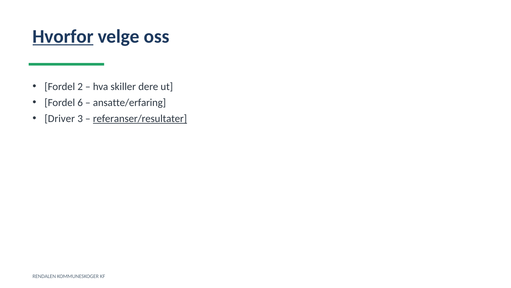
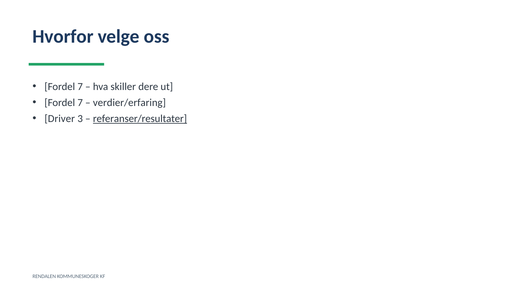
Hvorfor underline: present -> none
2 at (80, 87): 2 -> 7
6 at (80, 103): 6 -> 7
ansatte/erfaring: ansatte/erfaring -> verdier/erfaring
